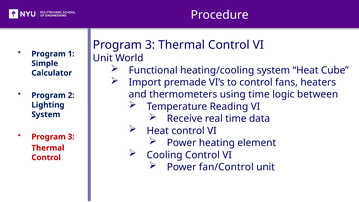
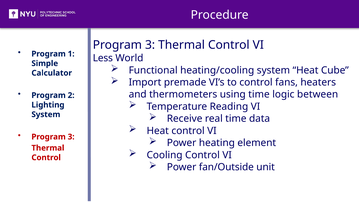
Unit at (103, 58): Unit -> Less
fan/Control: fan/Control -> fan/Outside
